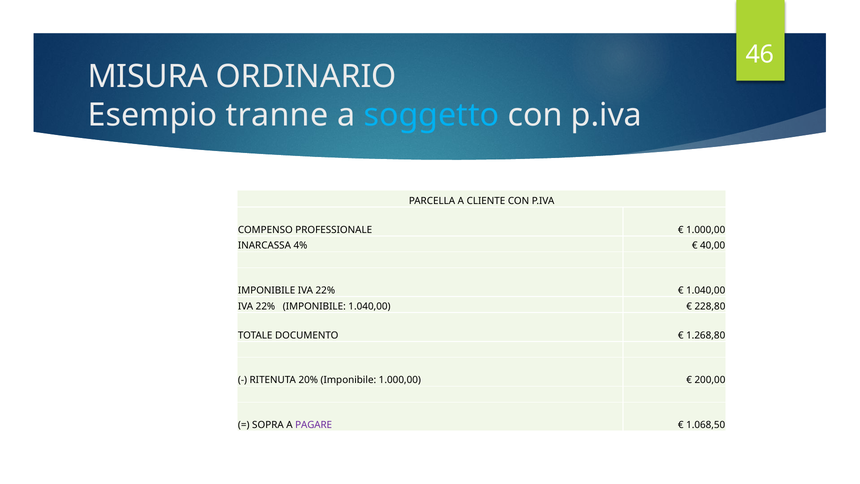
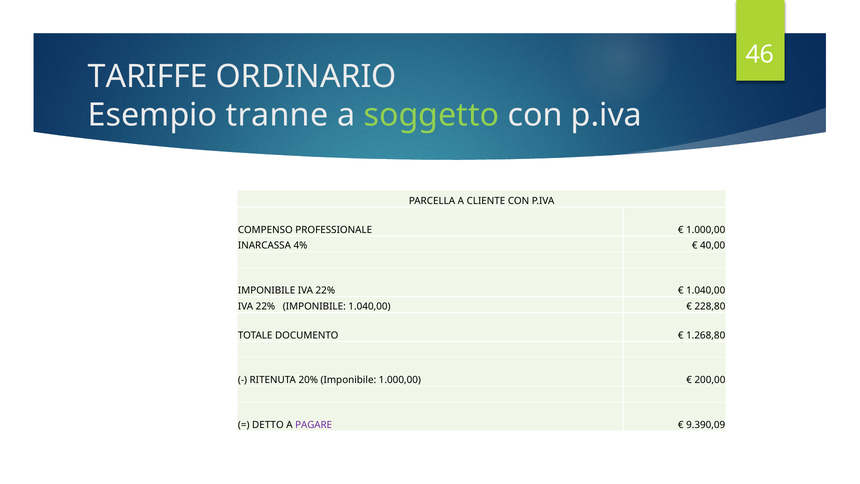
MISURA: MISURA -> TARIFFE
soggetto colour: light blue -> light green
SOPRA: SOPRA -> DETTO
1.068,50: 1.068,50 -> 9.390,09
